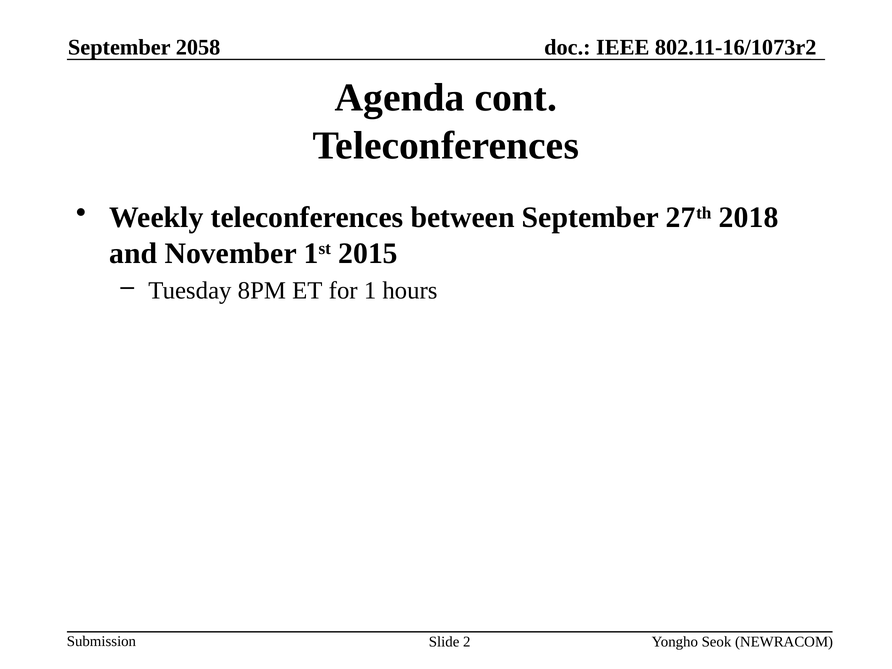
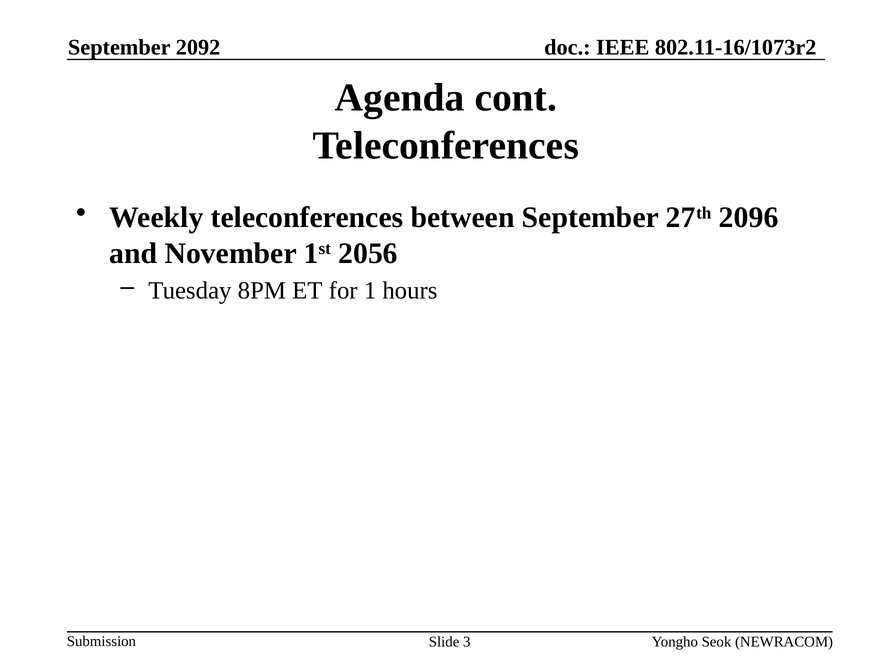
2058: 2058 -> 2092
2018: 2018 -> 2096
2015: 2015 -> 2056
2: 2 -> 3
